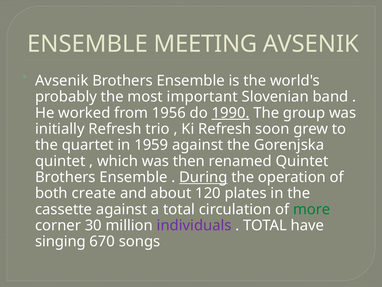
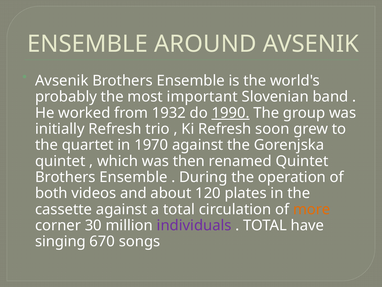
MEETING: MEETING -> AROUND
1956: 1956 -> 1932
1959: 1959 -> 1970
During underline: present -> none
create: create -> videos
more colour: green -> orange
